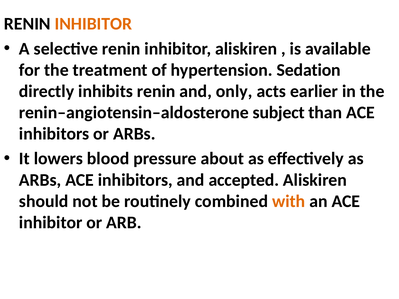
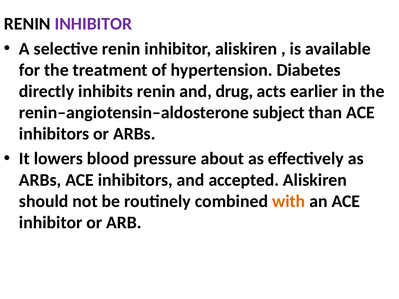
INHIBITOR at (93, 24) colour: orange -> purple
Sedation: Sedation -> Diabetes
only: only -> drug
